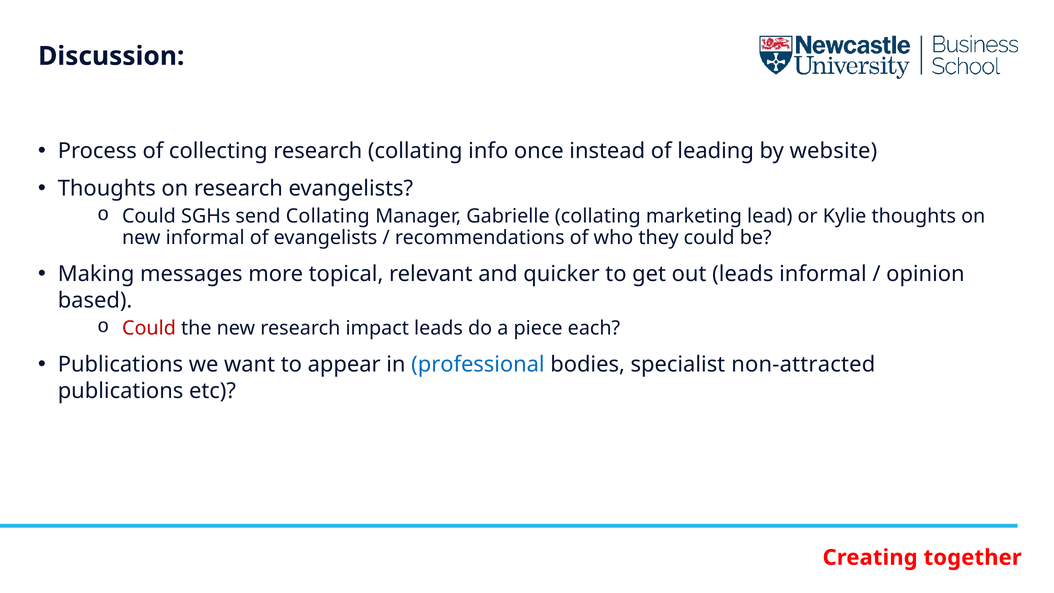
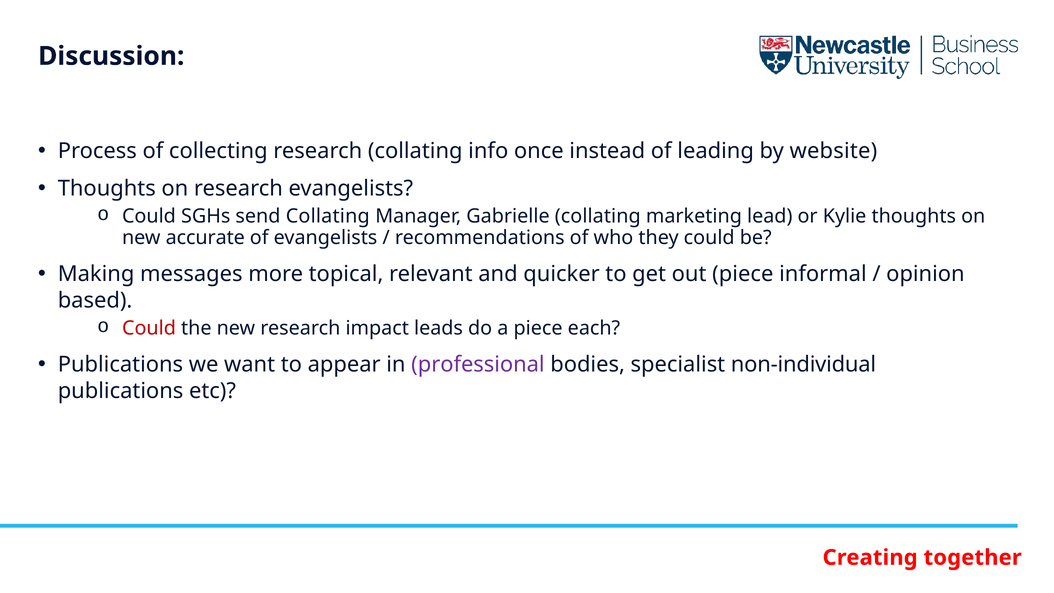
new informal: informal -> accurate
out leads: leads -> piece
professional colour: blue -> purple
non-attracted: non-attracted -> non-individual
